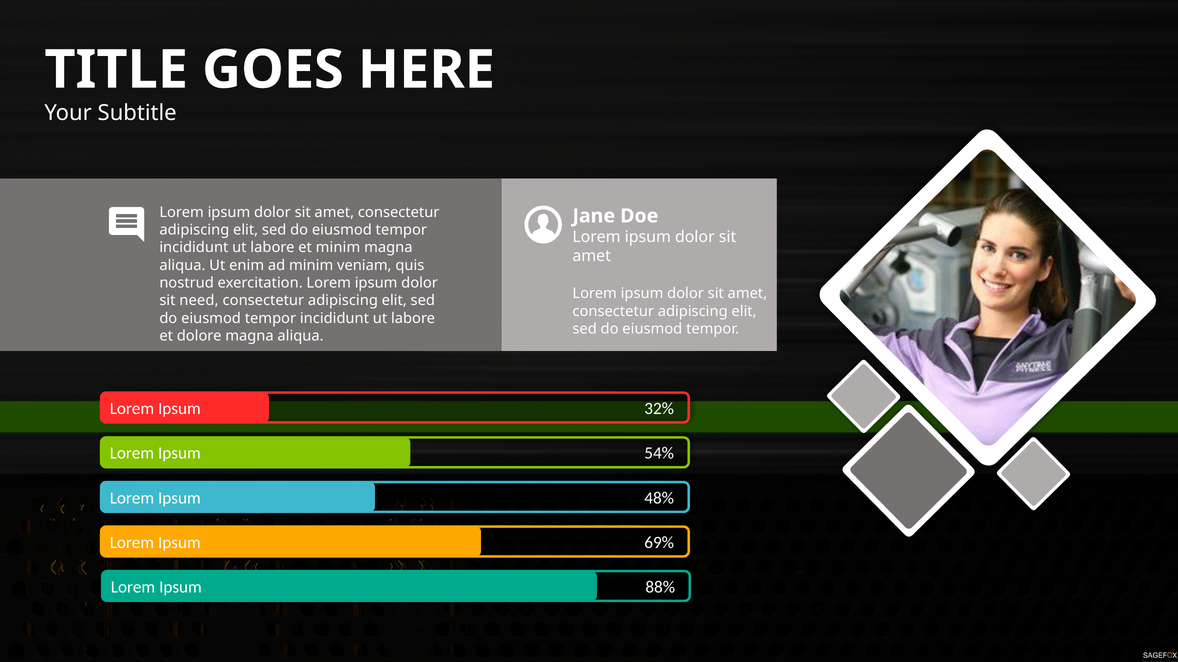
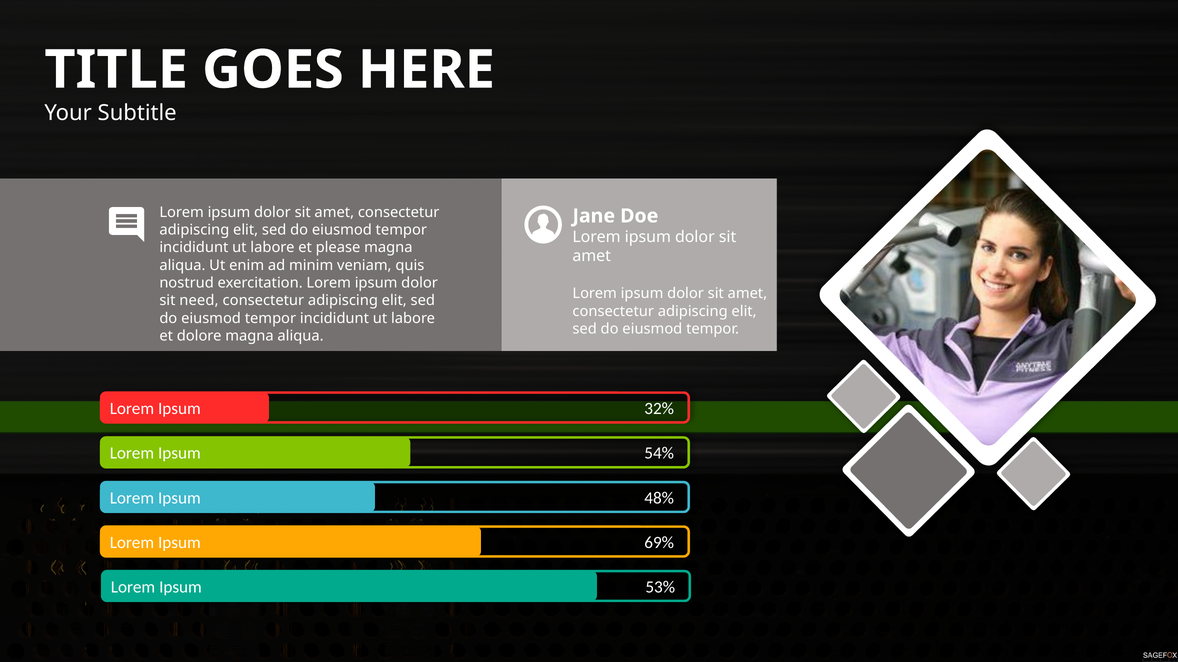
et minim: minim -> please
88%: 88% -> 53%
